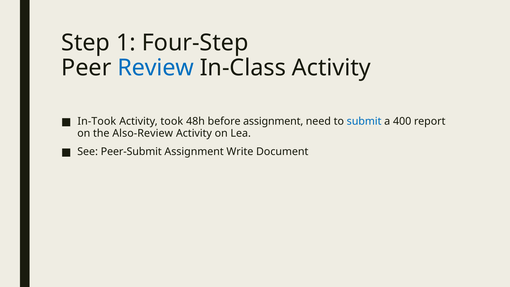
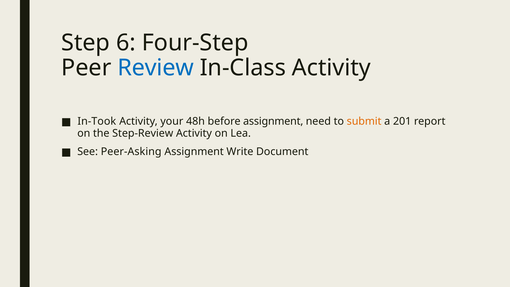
1: 1 -> 6
took: took -> your
submit colour: blue -> orange
400: 400 -> 201
Also-Review: Also-Review -> Step-Review
Peer-Submit: Peer-Submit -> Peer-Asking
